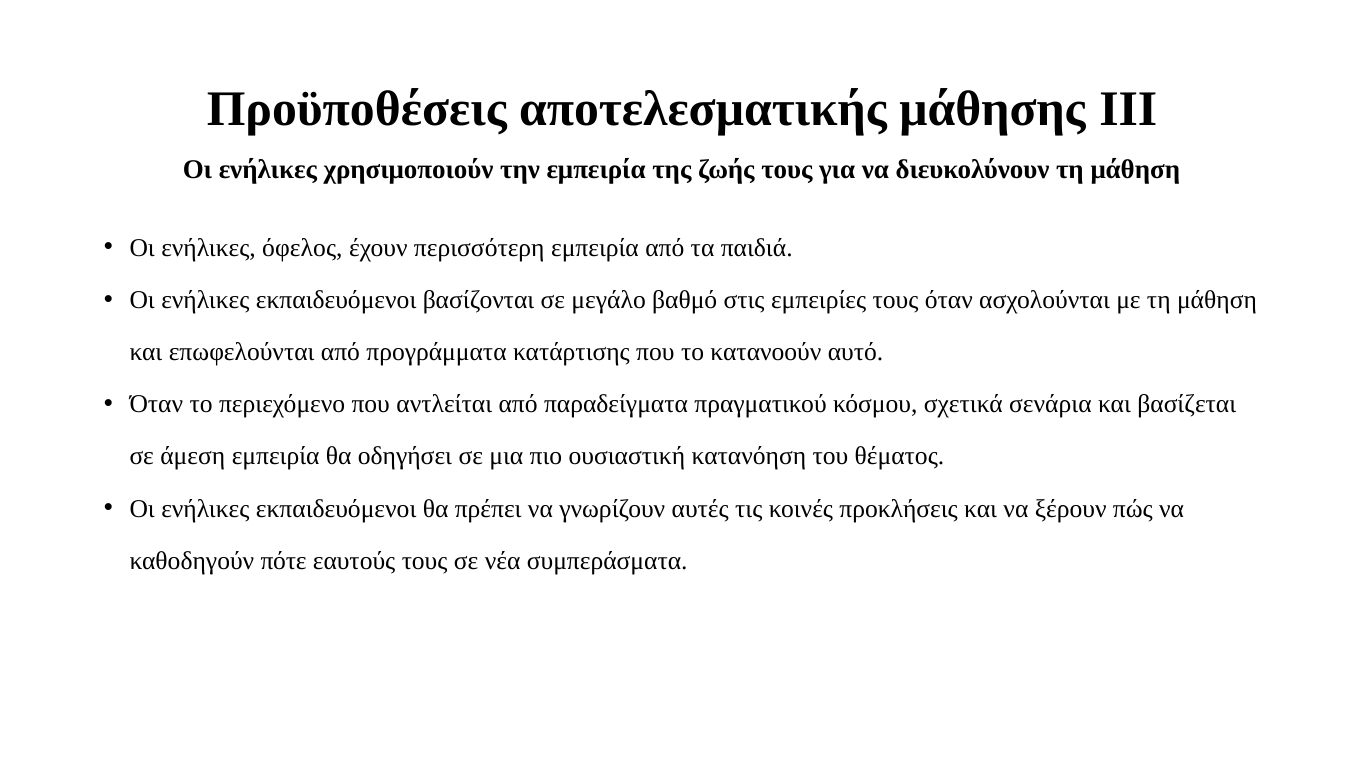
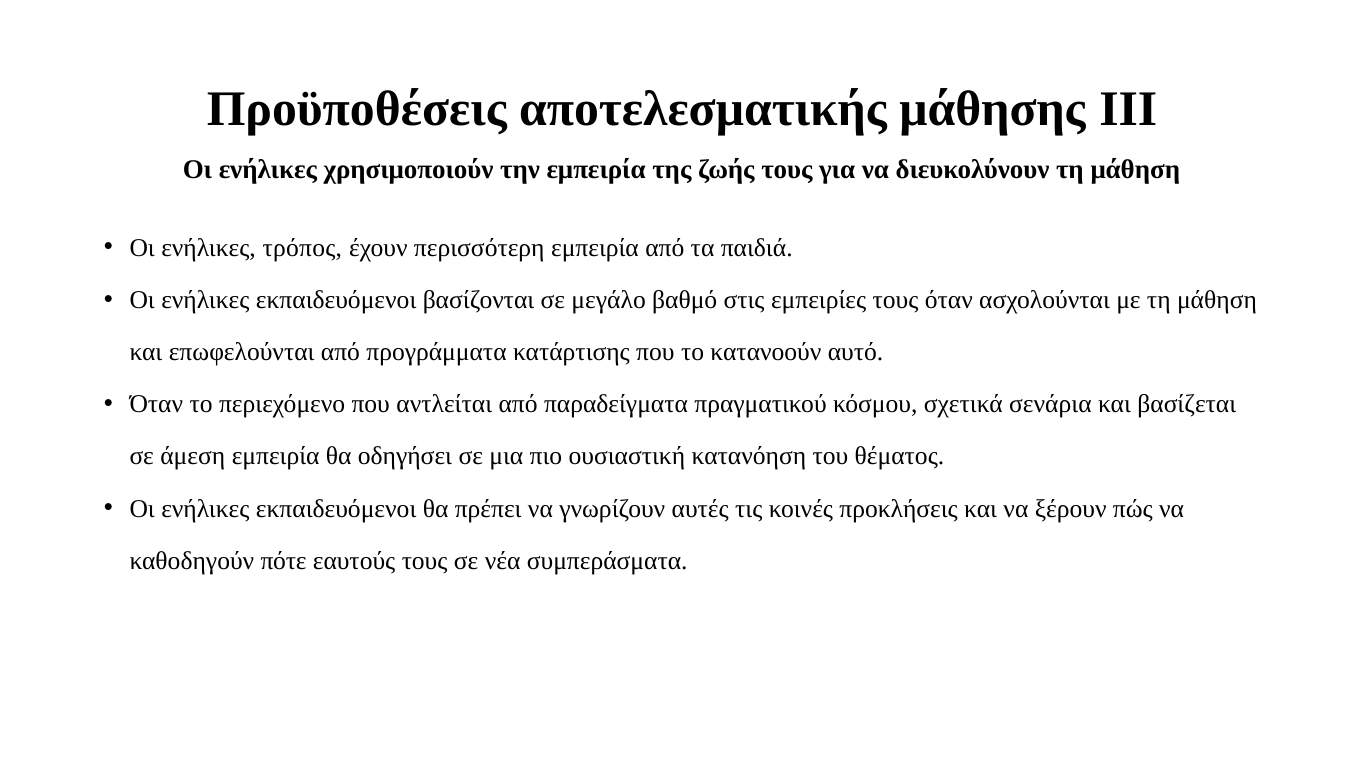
όφελος: όφελος -> τρόπος
